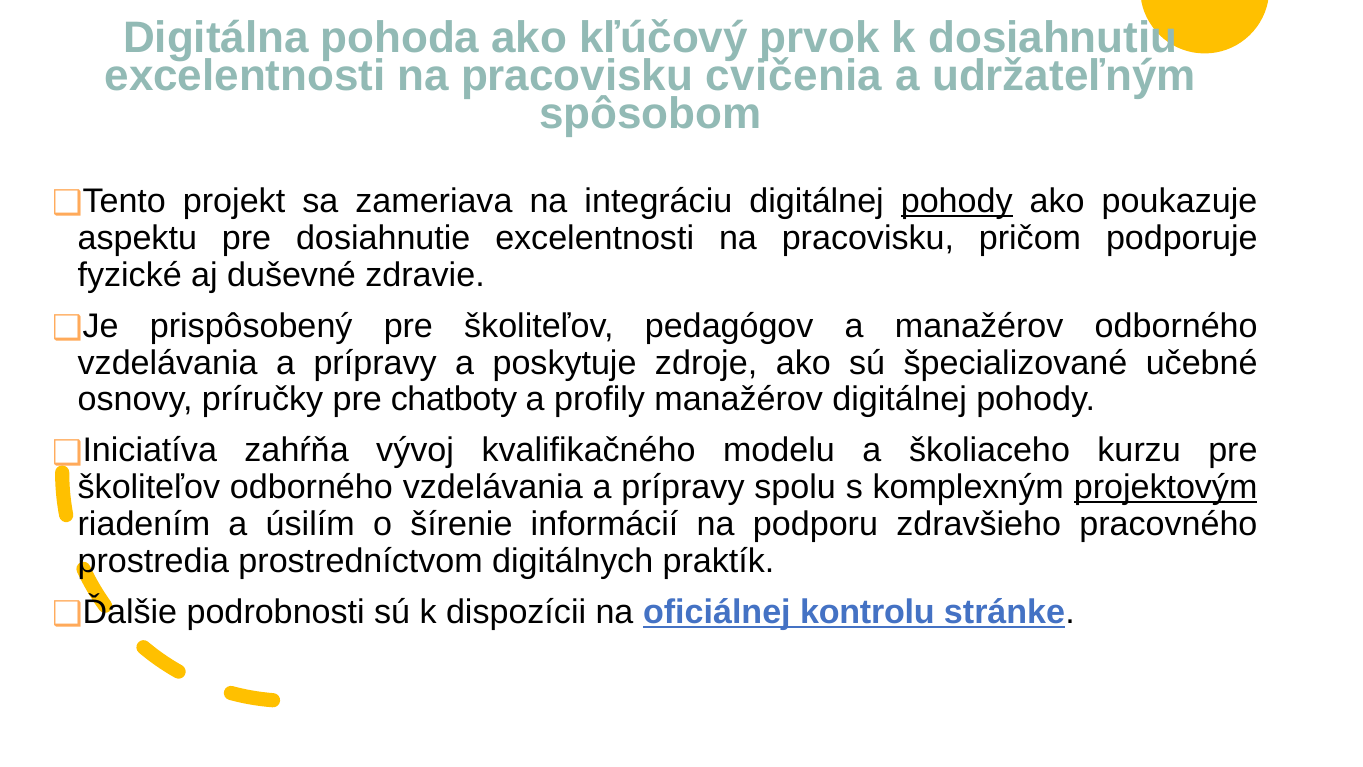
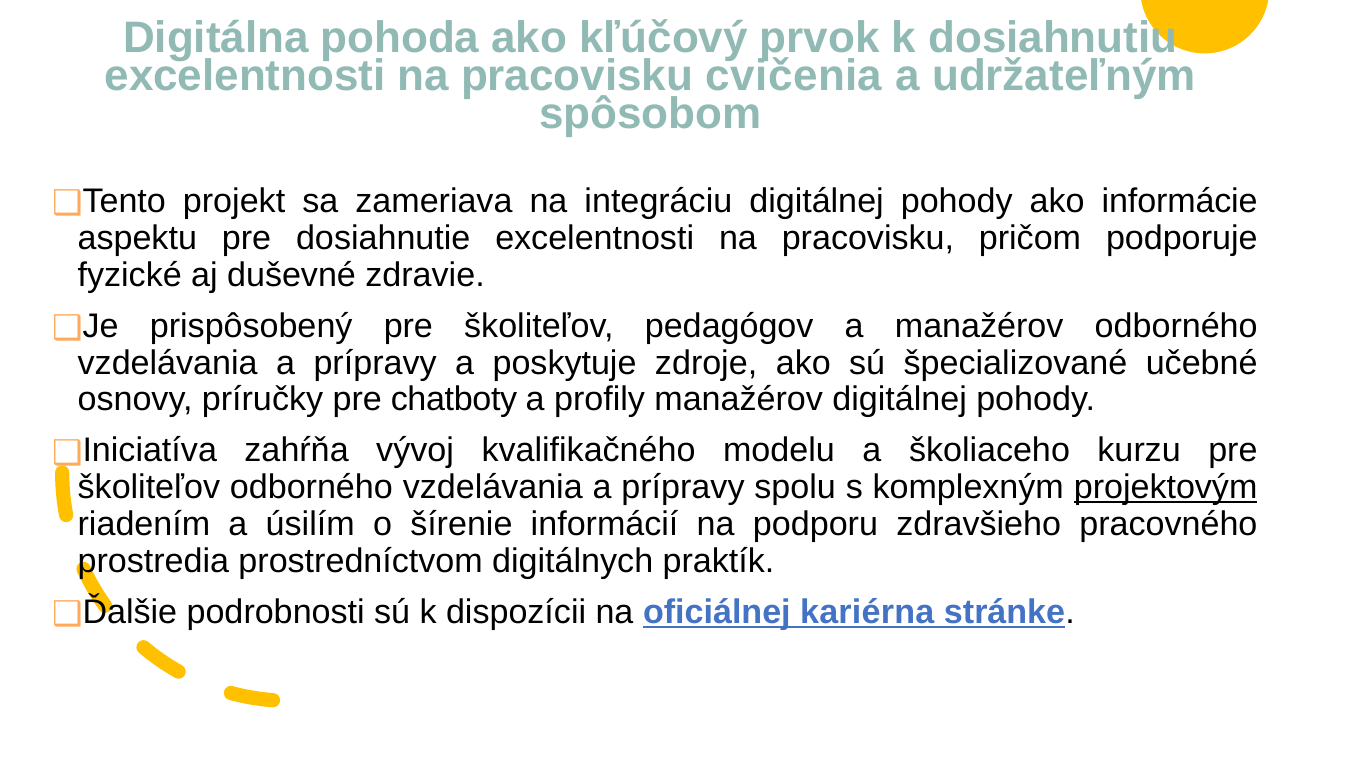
pohody at (957, 201) underline: present -> none
poukazuje: poukazuje -> informácie
kontrolu: kontrolu -> kariérna
